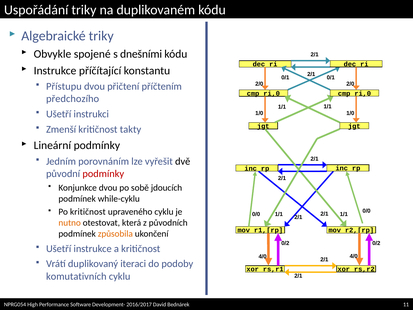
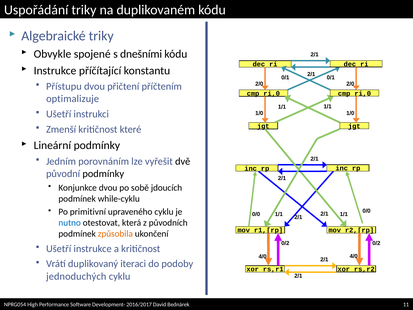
předchozího: předchozího -> optimalizuje
takty: takty -> které
podmínky at (103, 174) colour: red -> black
Po kritičnost: kritičnost -> primitivní
nutno colour: orange -> blue
komutativních: komutativních -> jednoduchých
